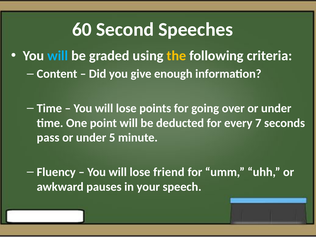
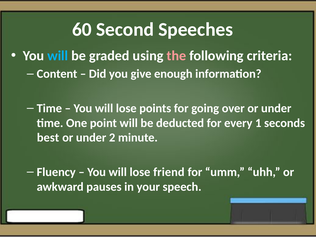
the colour: yellow -> pink
7: 7 -> 1
pass: pass -> best
5: 5 -> 2
